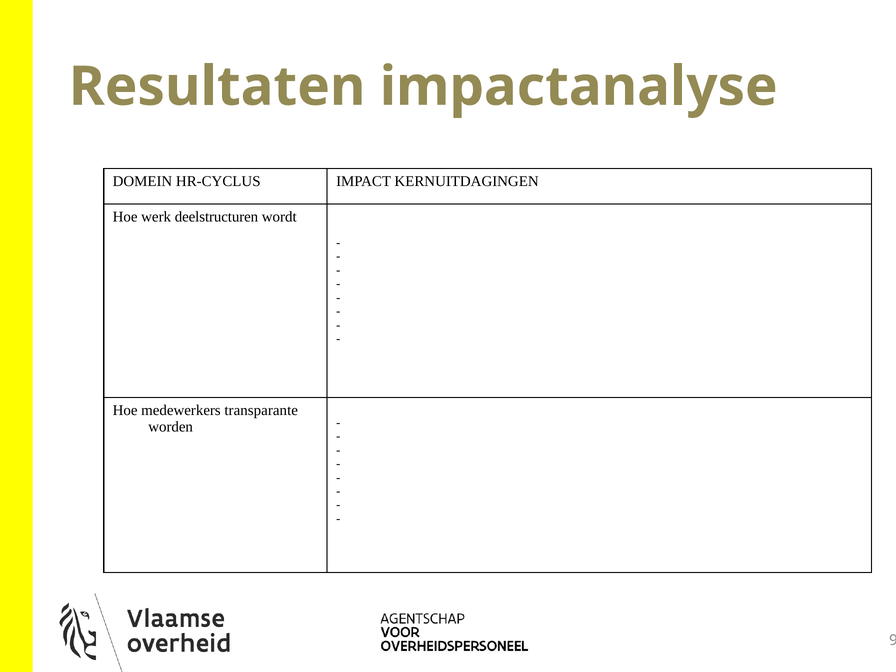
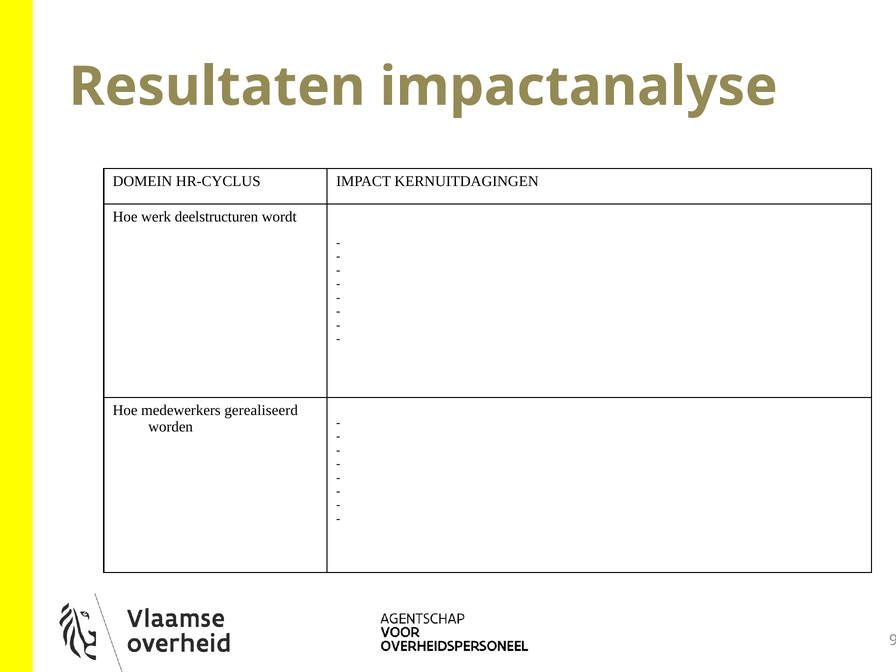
transparante: transparante -> gerealiseerd
